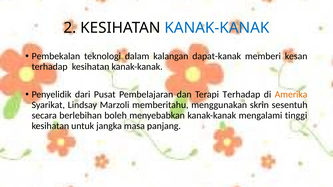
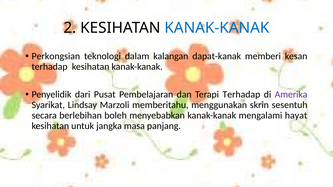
Pembekalan: Pembekalan -> Perkongsian
Amerika colour: orange -> purple
tinggi: tinggi -> hayat
